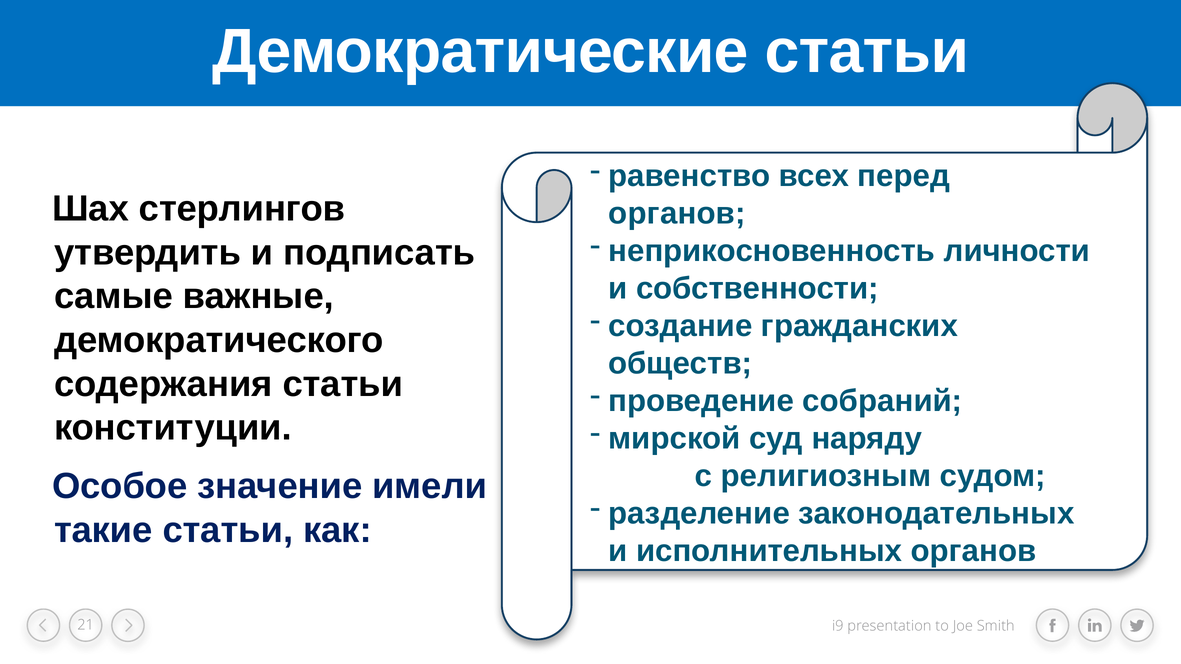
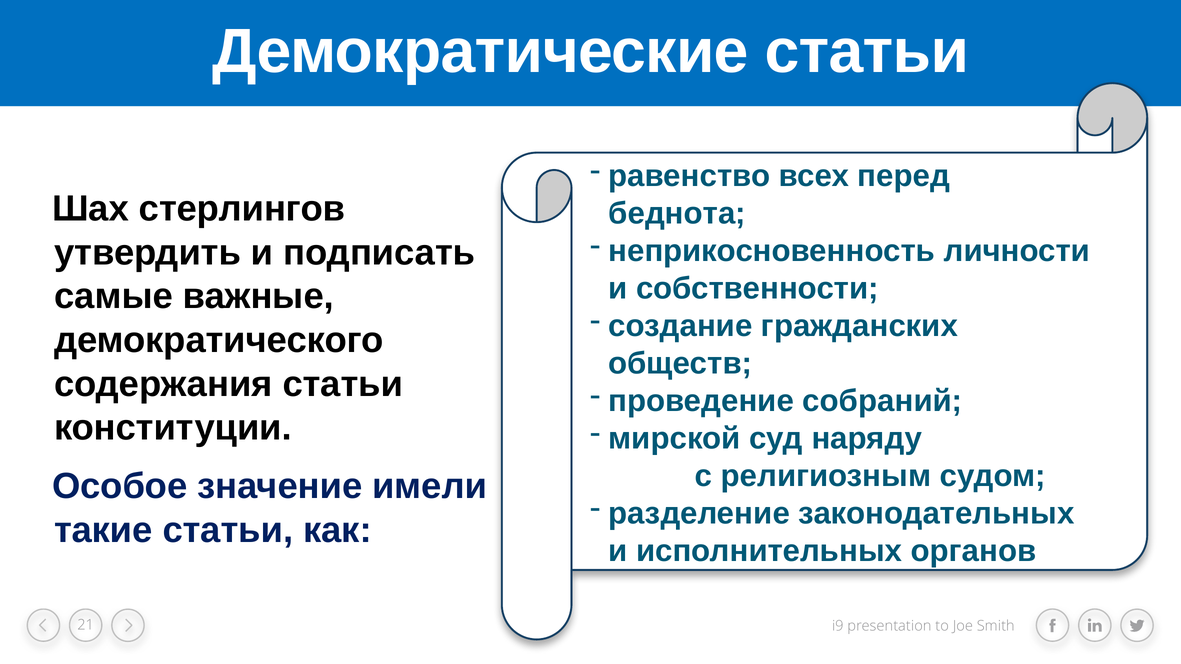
органов at (677, 214): органов -> беднота
